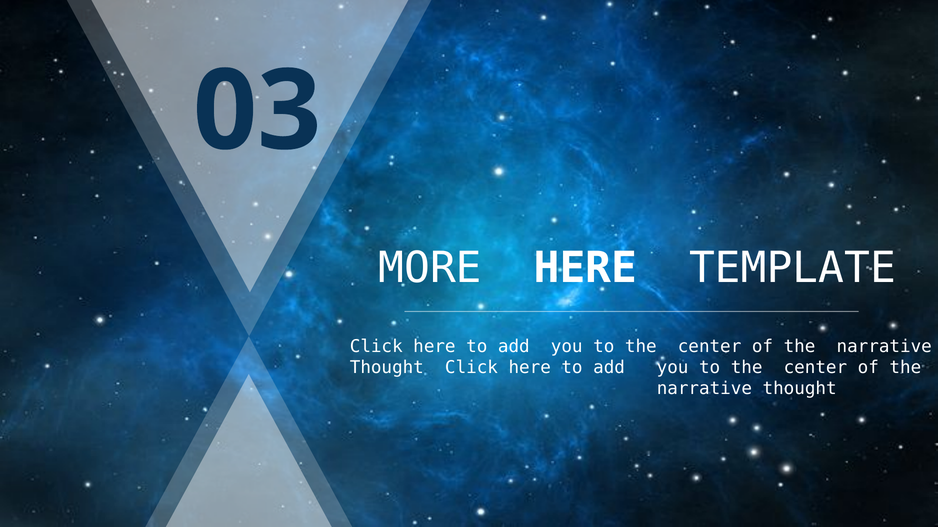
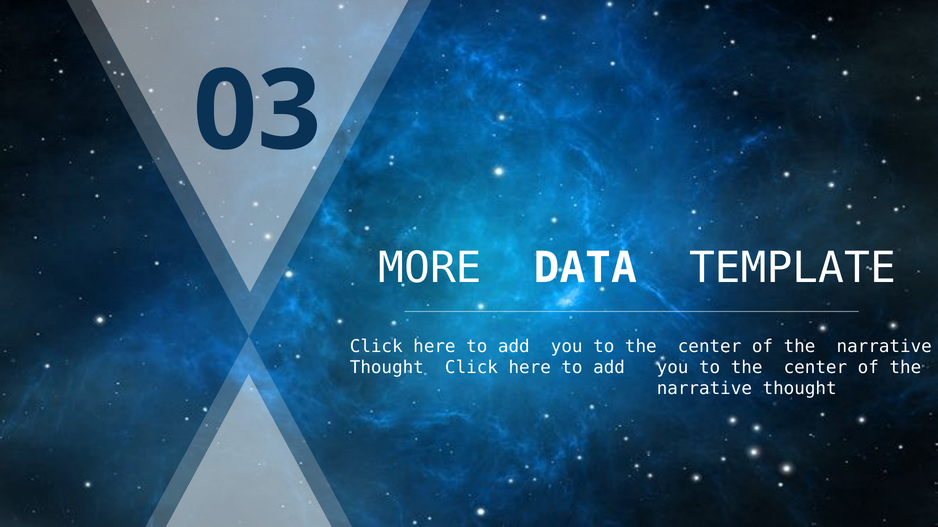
HERE at (585, 268): HERE -> DATA
